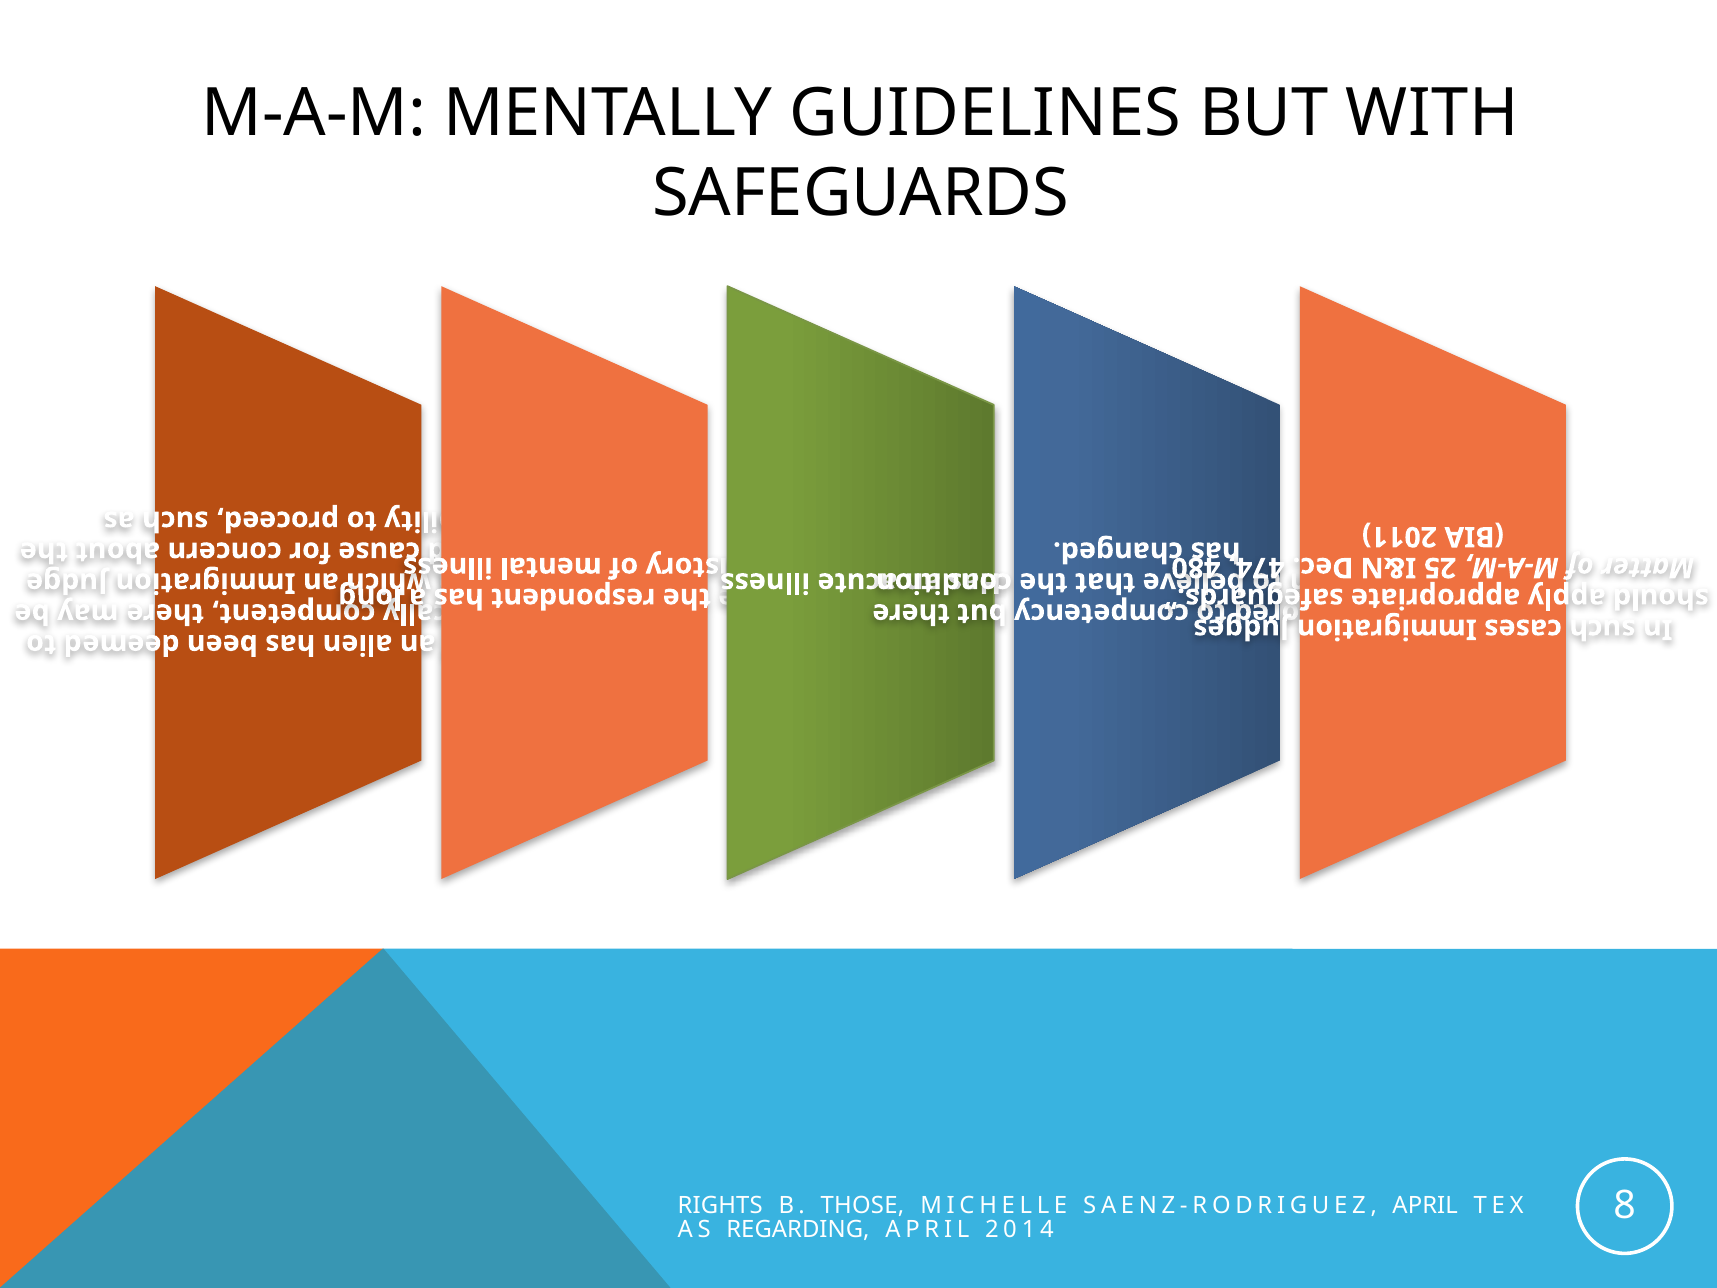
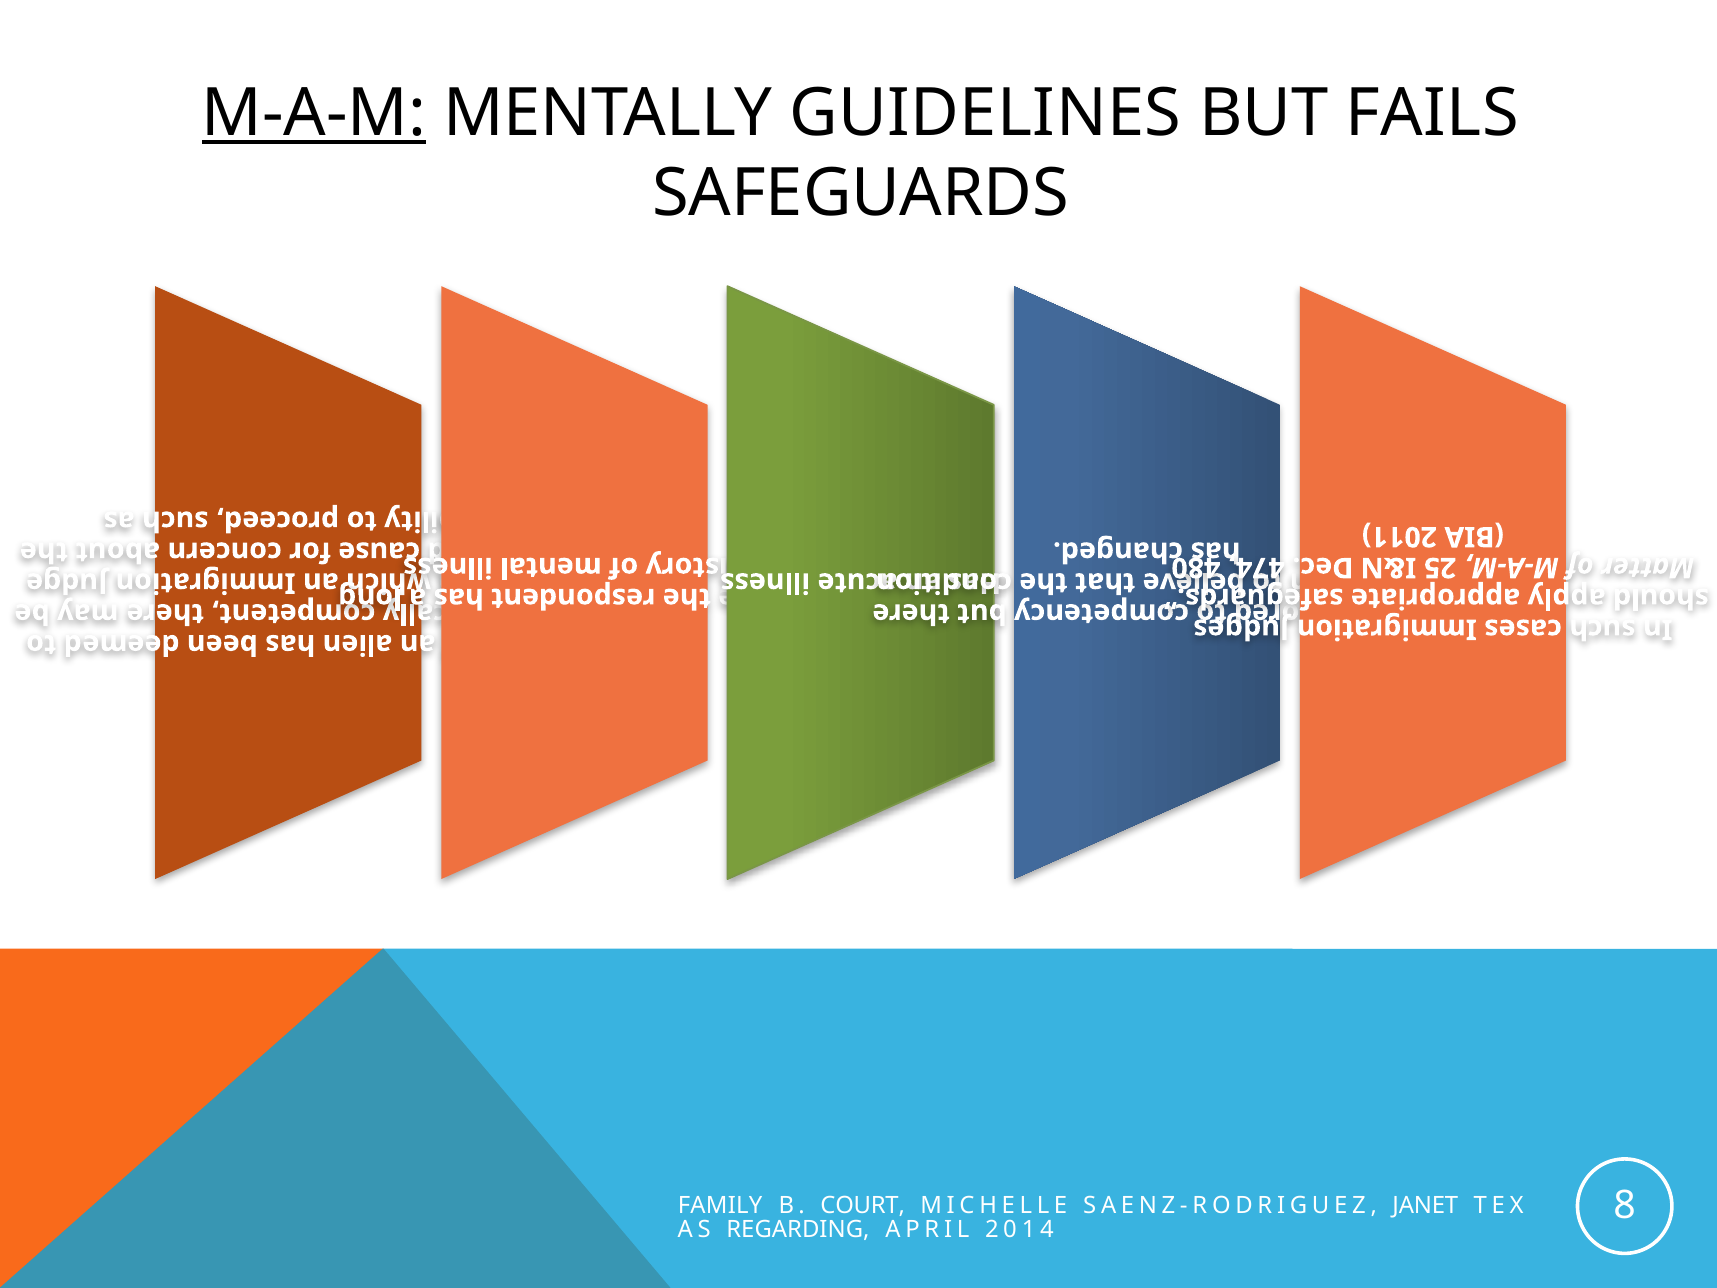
M-A-M underline: none -> present
WITH: WITH -> FAILS
RIGHTS: RIGHTS -> FAMILY
THOSE: THOSE -> COURT
SAENZ-RODRIGUEZ APRIL: APRIL -> JANET
